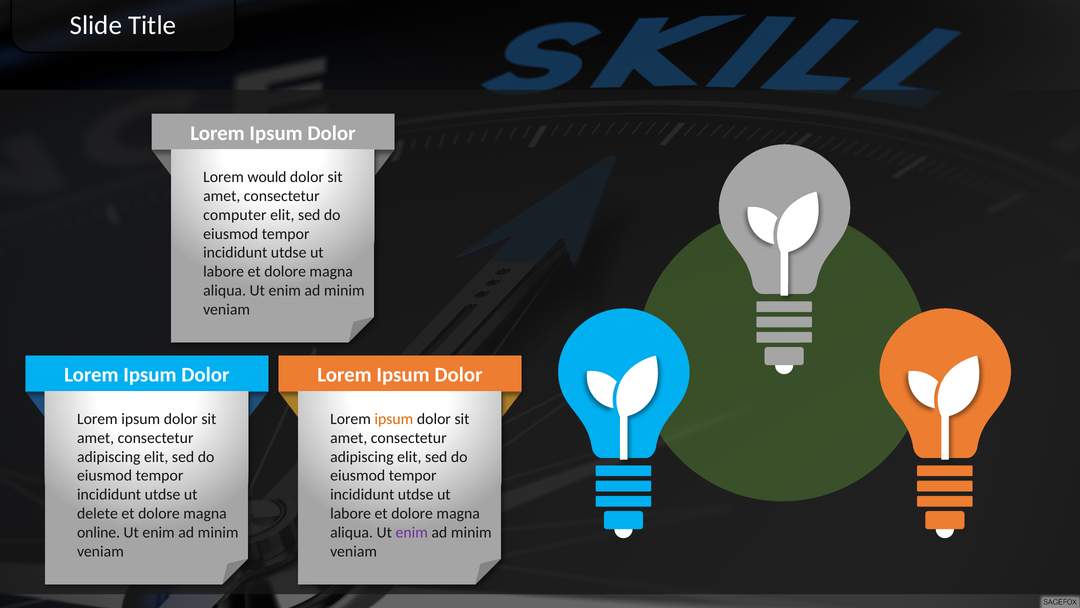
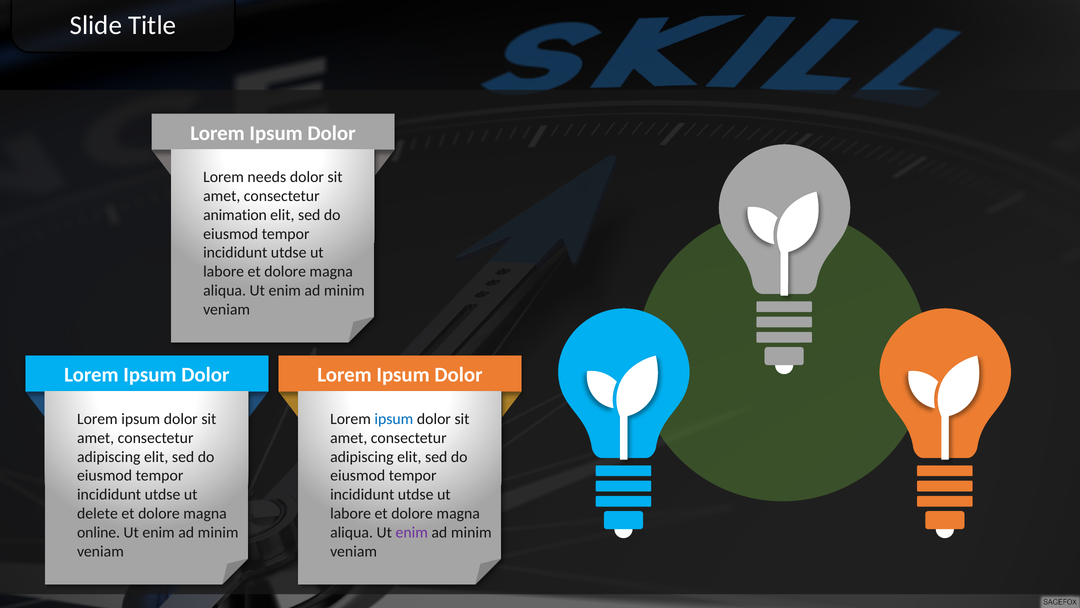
would: would -> needs
computer: computer -> animation
ipsum at (394, 419) colour: orange -> blue
